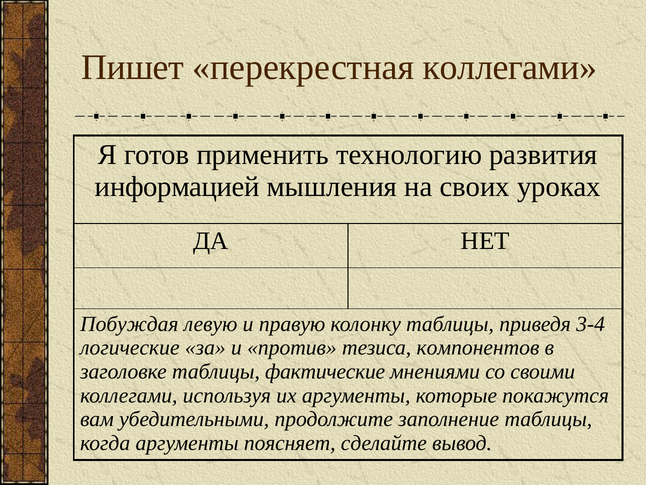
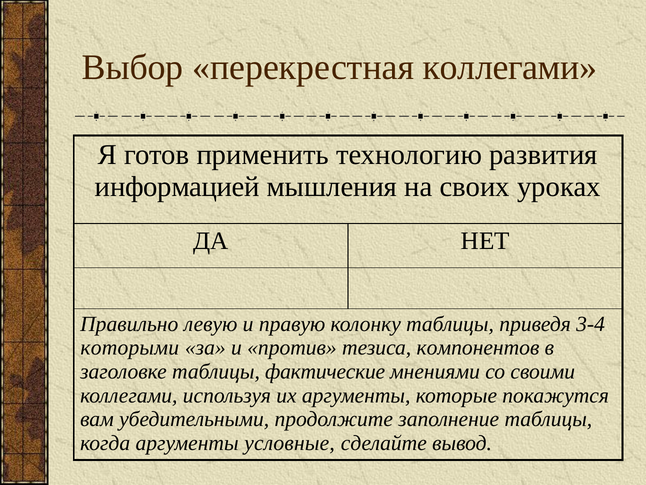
Пишет: Пишет -> Выбор
Побуждая: Побуждая -> Правильно
логические: логические -> которыми
поясняет: поясняет -> условные
